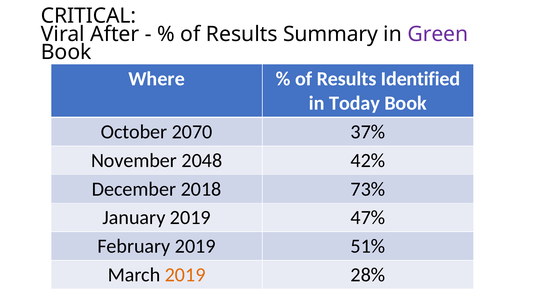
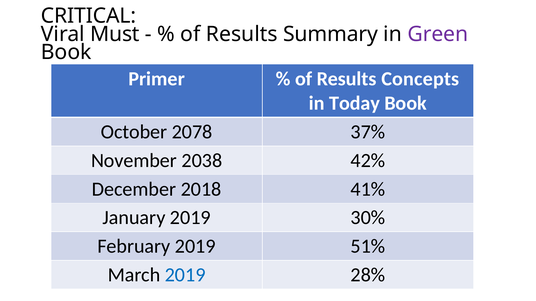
After: After -> Must
Where: Where -> Primer
Identified: Identified -> Concepts
2070: 2070 -> 2078
2048: 2048 -> 2038
73%: 73% -> 41%
47%: 47% -> 30%
2019 at (185, 275) colour: orange -> blue
